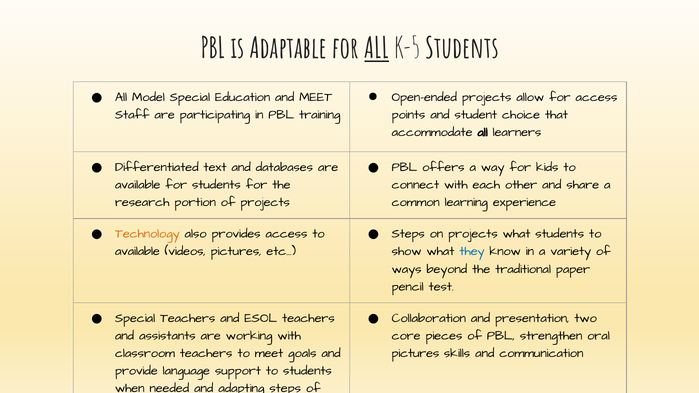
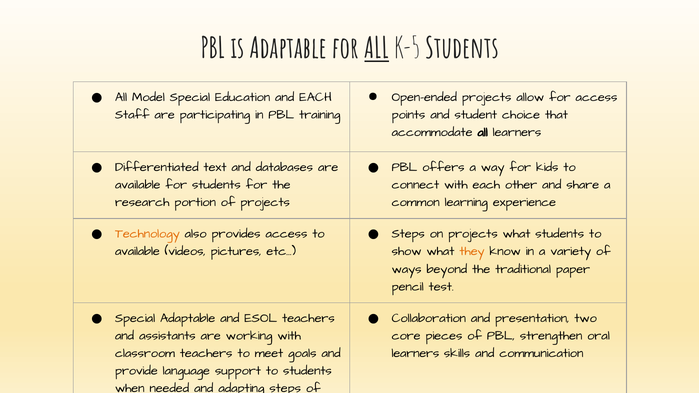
and MEET: MEET -> EACH
they colour: blue -> orange
Special Teachers: Teachers -> Adaptable
pictures at (415, 353): pictures -> learners
